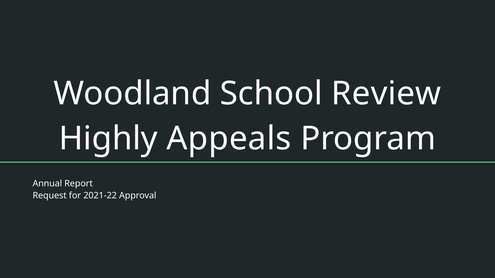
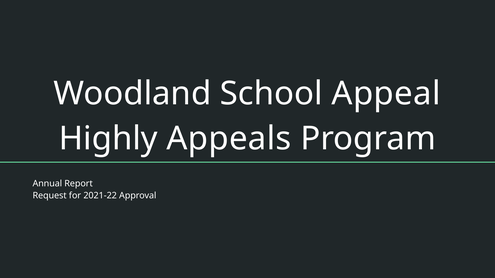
Review: Review -> Appeal
